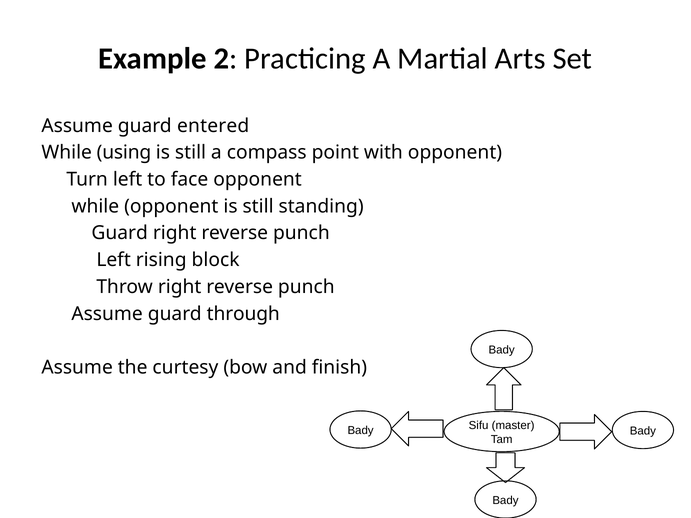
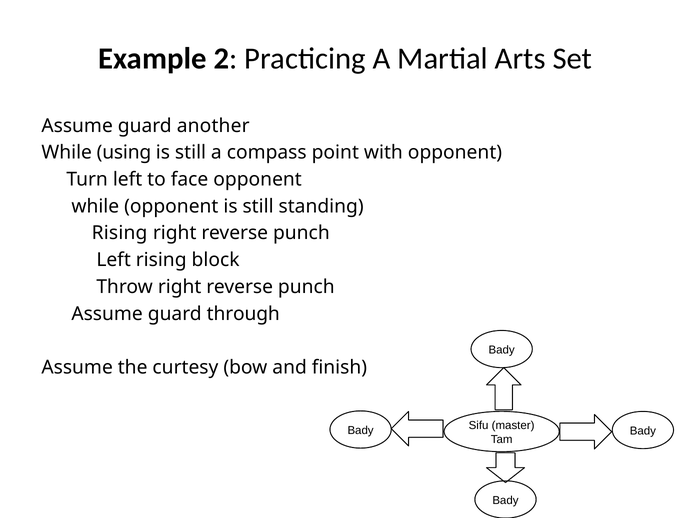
entered: entered -> another
Guard at (120, 233): Guard -> Rising
